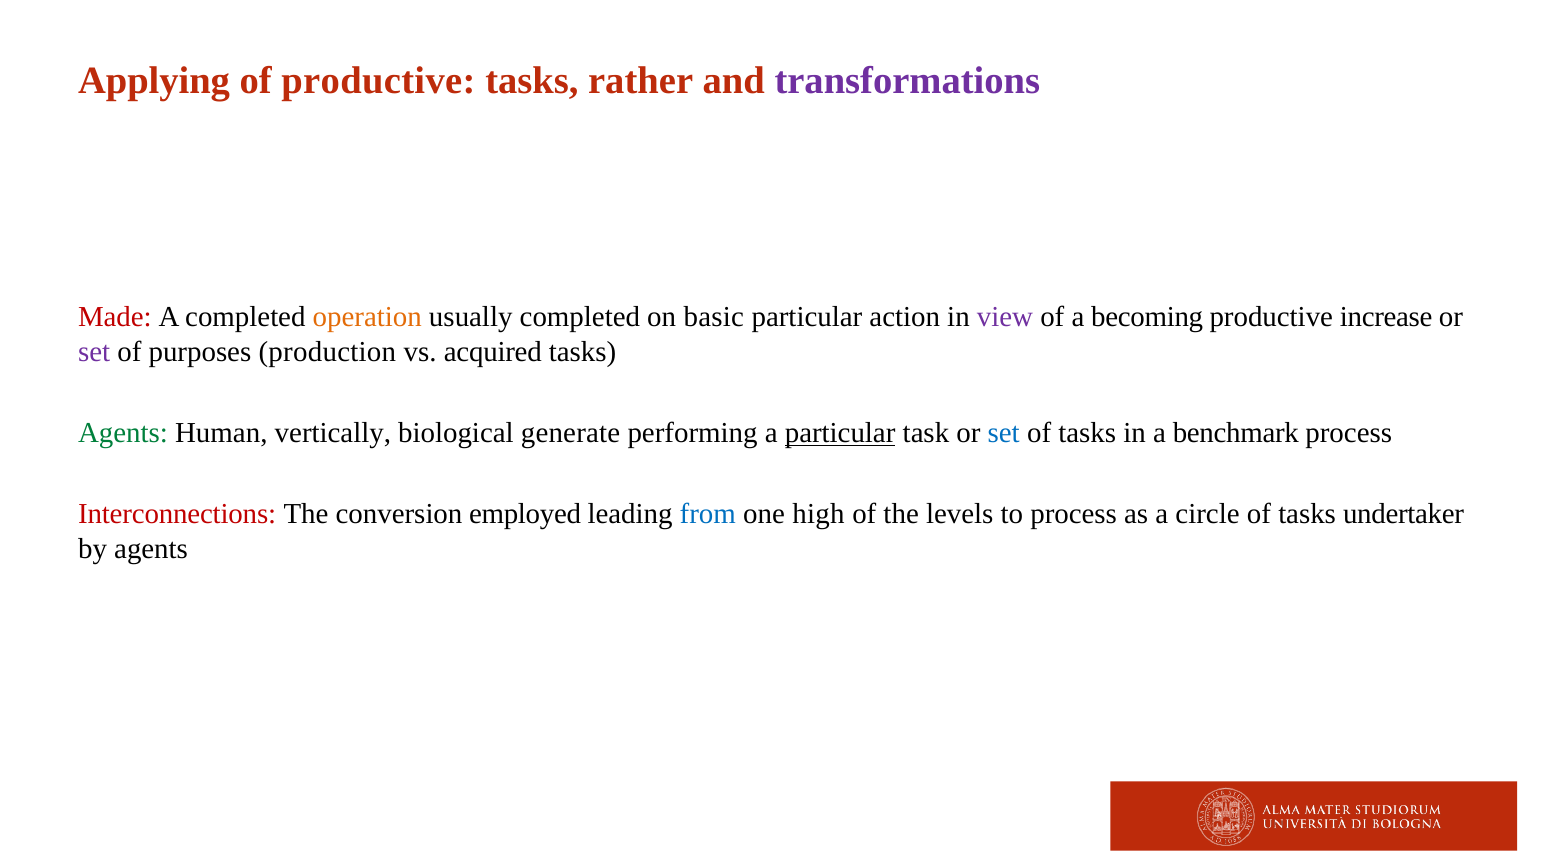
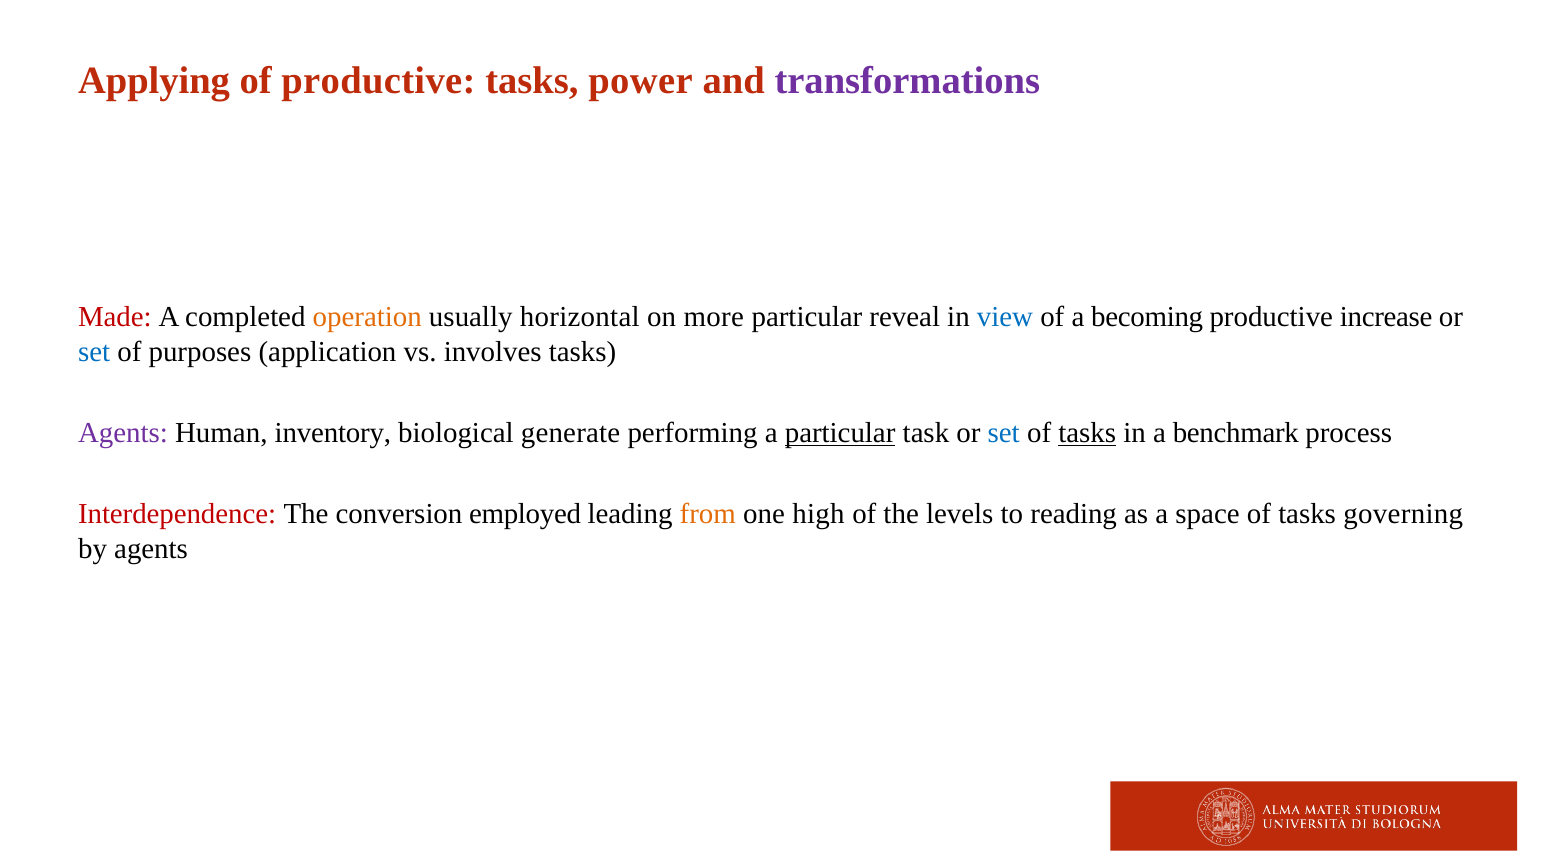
rather: rather -> power
usually completed: completed -> horizontal
basic: basic -> more
action: action -> reveal
view colour: purple -> blue
set at (94, 352) colour: purple -> blue
production: production -> application
acquired: acquired -> involves
Agents at (123, 433) colour: green -> purple
vertically: vertically -> inventory
tasks at (1087, 433) underline: none -> present
Interconnections: Interconnections -> Interdependence
from colour: blue -> orange
to process: process -> reading
circle: circle -> space
undertaker: undertaker -> governing
